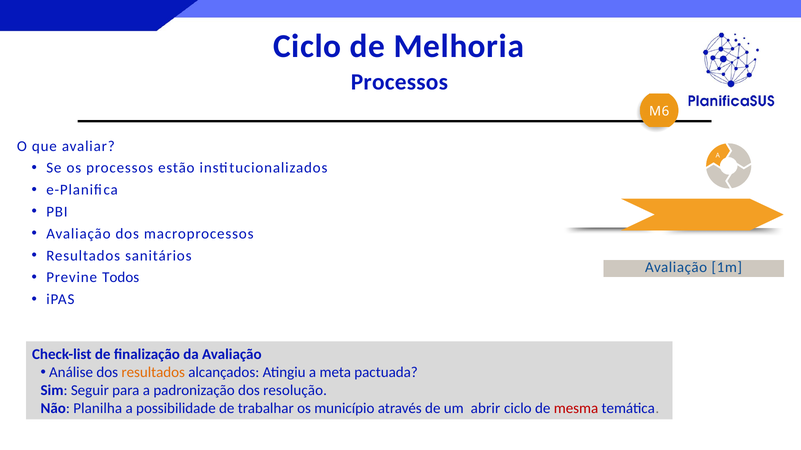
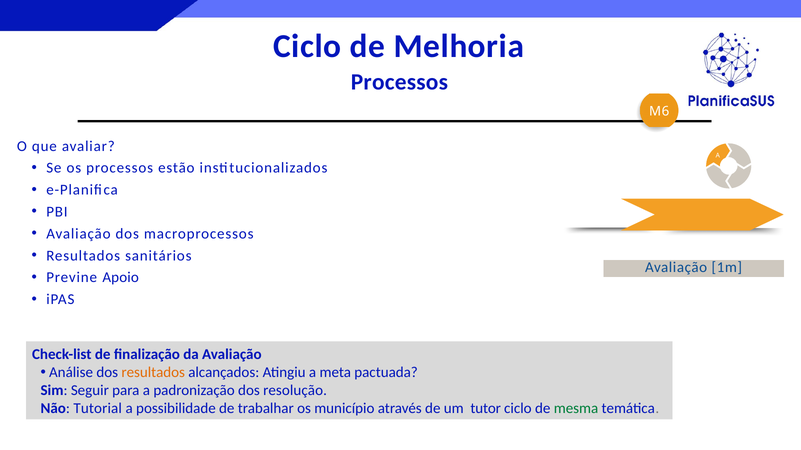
Todos: Todos -> Apoio
Planilha: Planilha -> Tutorial
abrir: abrir -> tutor
mesma colour: red -> green
